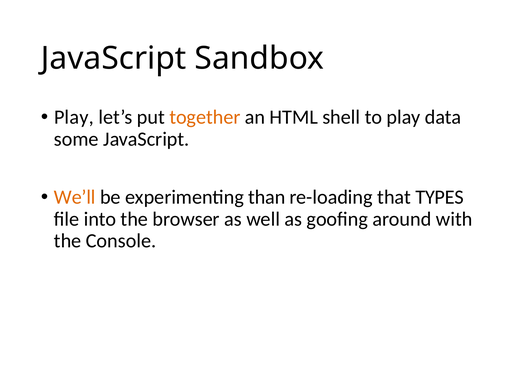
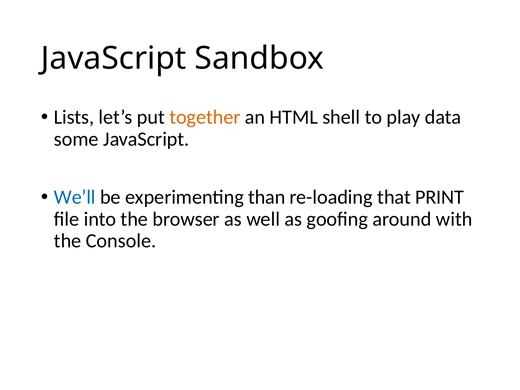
Play at (74, 117): Play -> Lists
We’ll colour: orange -> blue
TYPES: TYPES -> PRINT
